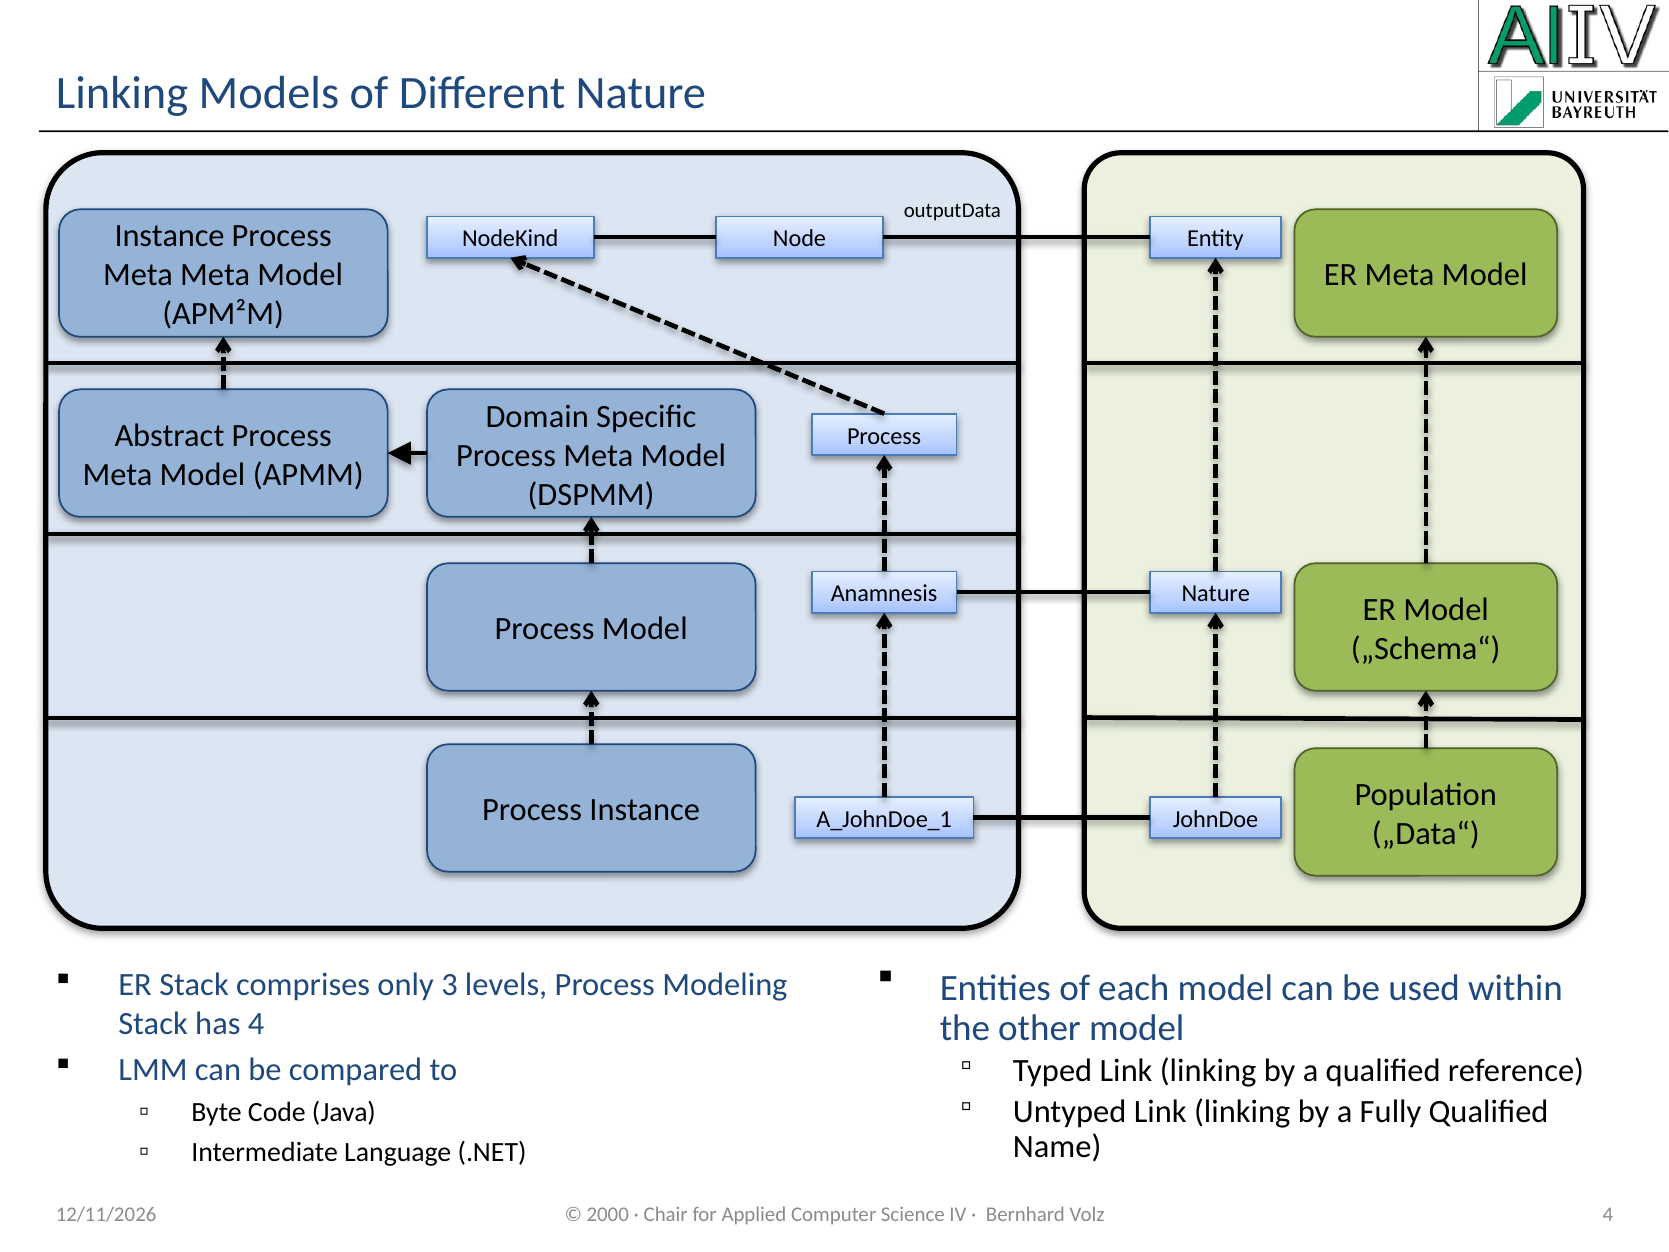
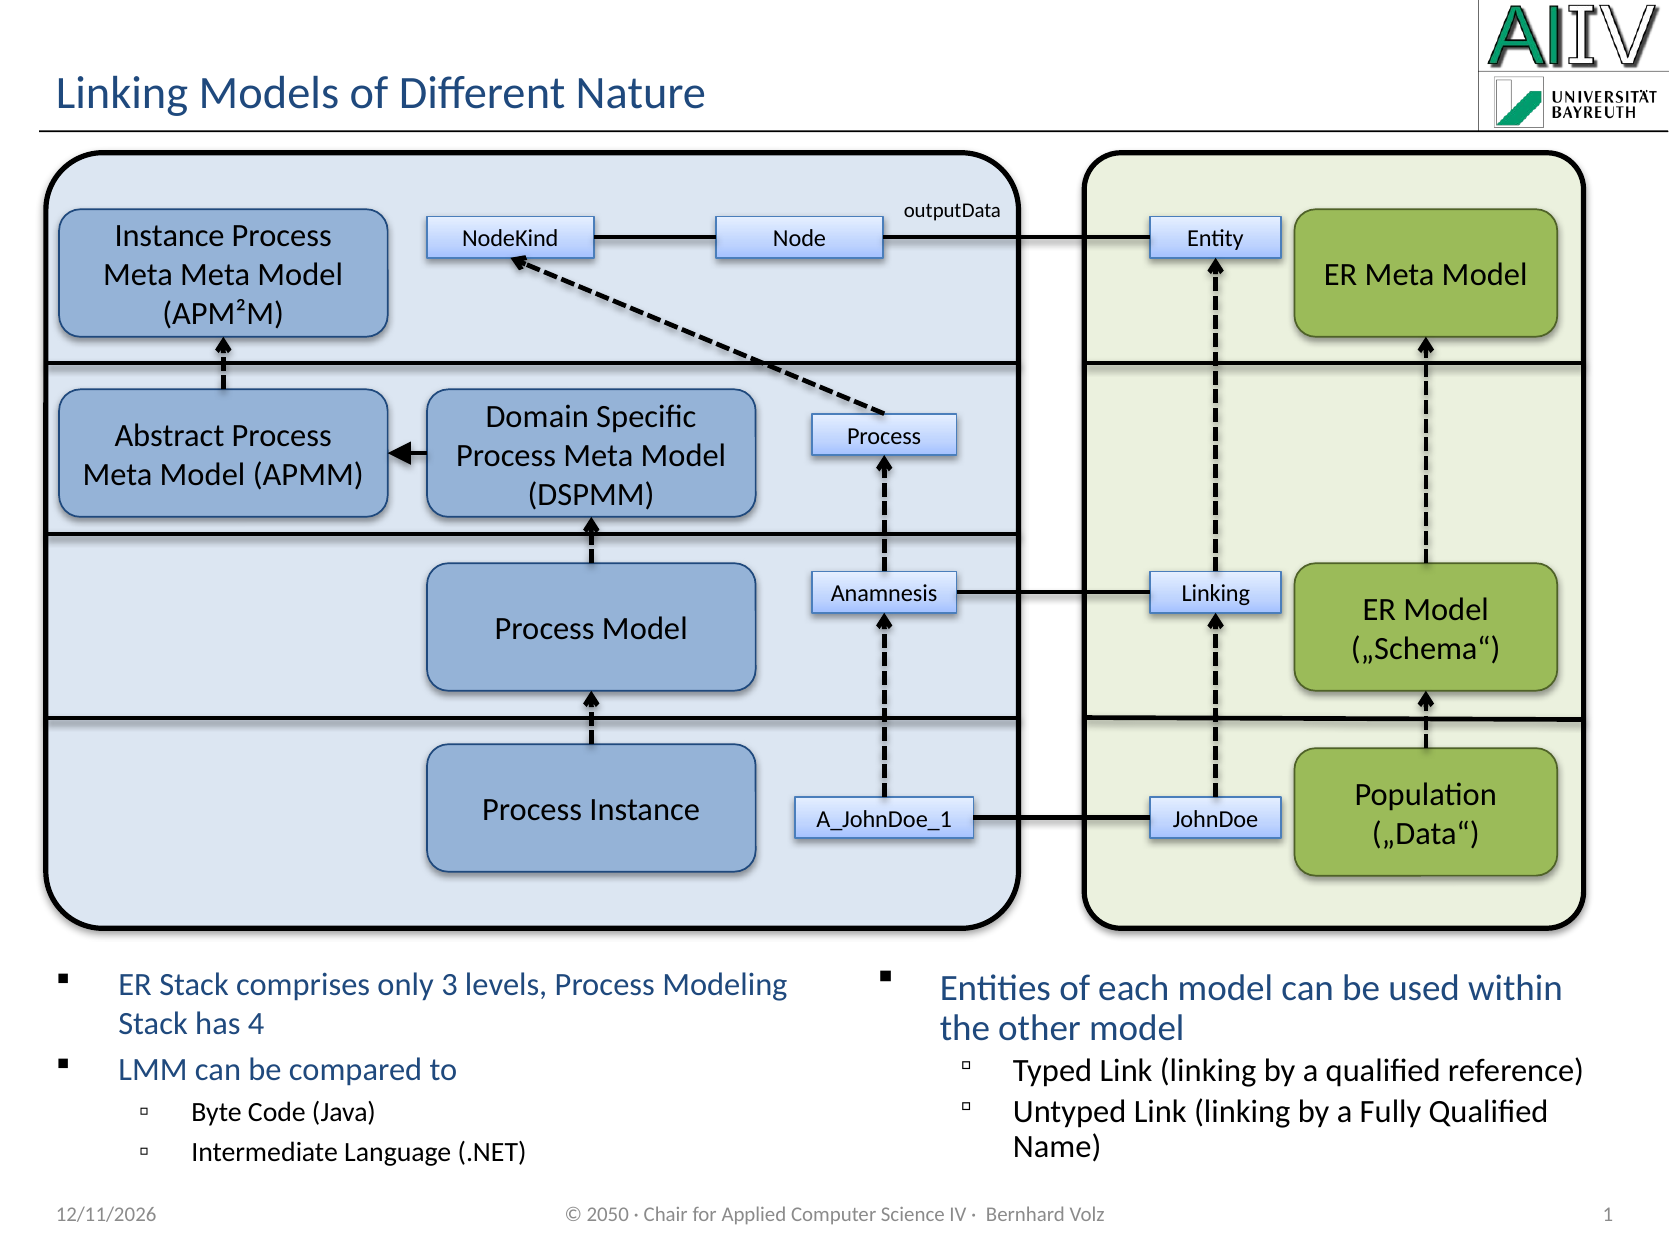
Nature at (1216, 594): Nature -> Linking
2000: 2000 -> 2050
Volz 4: 4 -> 1
